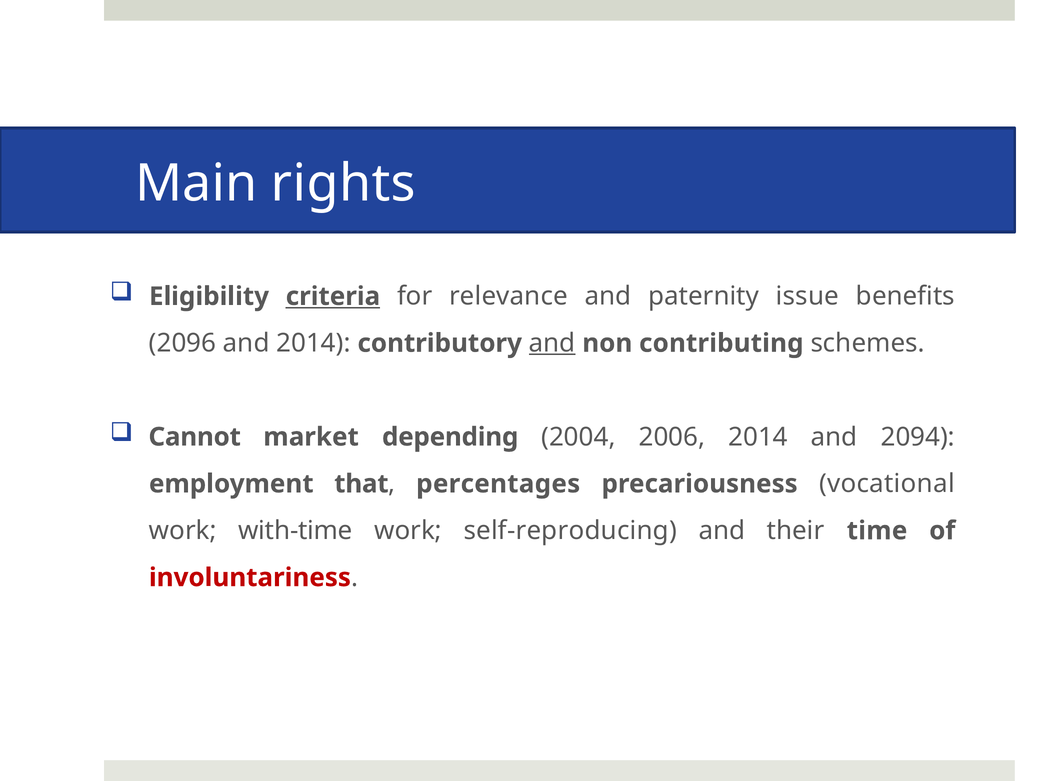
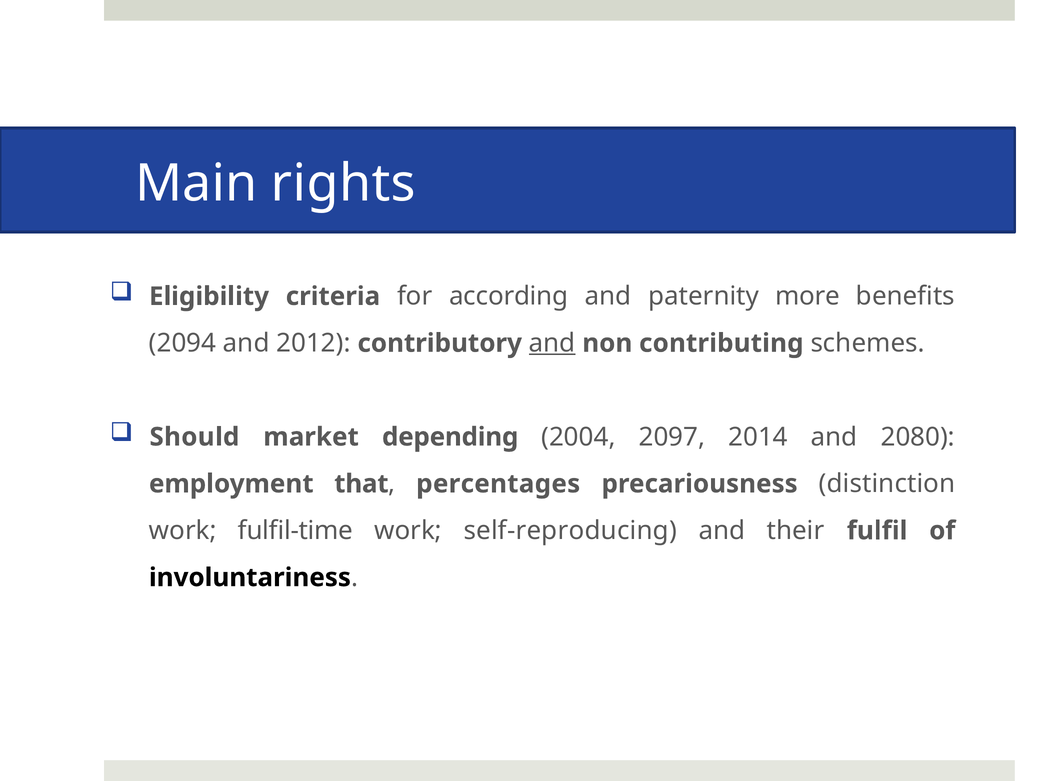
criteria underline: present -> none
relevance: relevance -> according
issue: issue -> more
2096: 2096 -> 2094
and 2014: 2014 -> 2012
Cannot: Cannot -> Should
2006: 2006 -> 2097
2094: 2094 -> 2080
vocational: vocational -> distinction
with-time: with-time -> fulfil-time
time: time -> fulfil
involuntariness colour: red -> black
